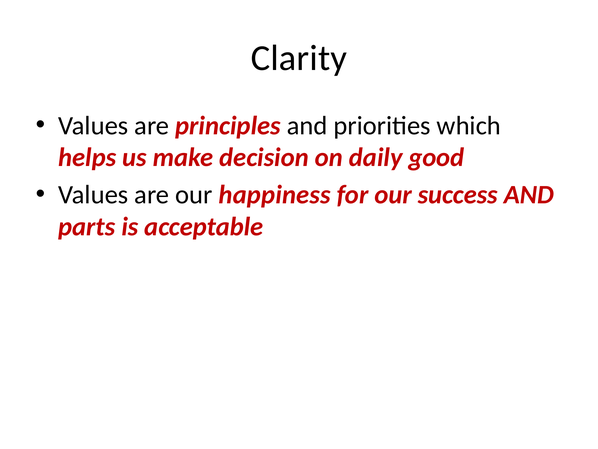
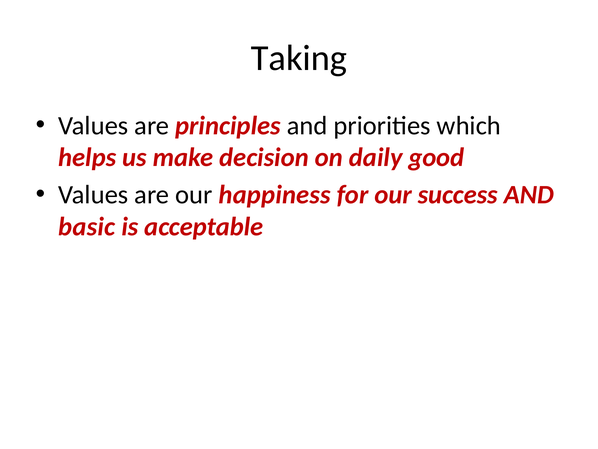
Clarity: Clarity -> Taking
parts: parts -> basic
